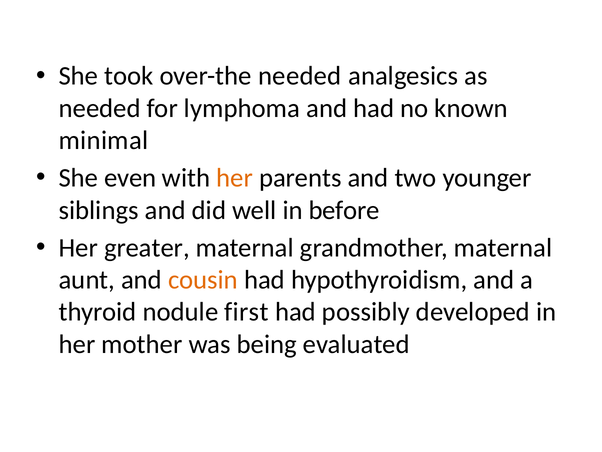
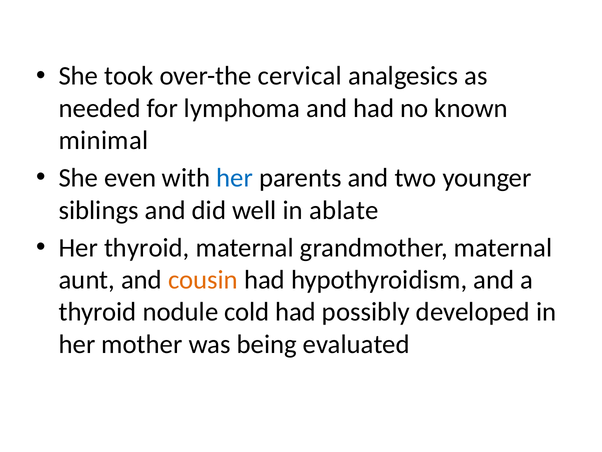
over-the needed: needed -> cervical
her at (235, 178) colour: orange -> blue
before: before -> ablate
Her greater: greater -> thyroid
first: first -> cold
